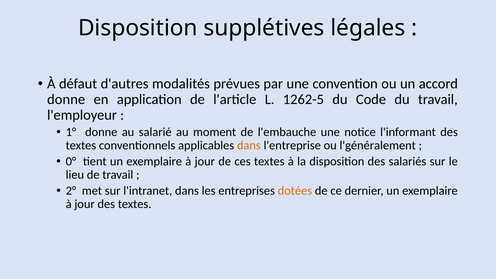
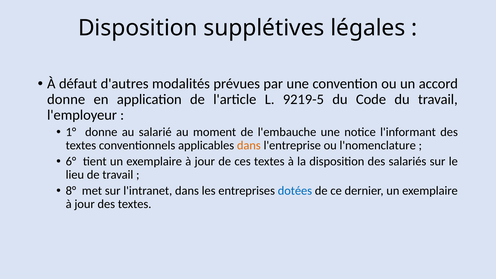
1262-5: 1262-5 -> 9219-5
l'généralement: l'généralement -> l'nomenclature
0°: 0° -> 6°
2°: 2° -> 8°
dotées colour: orange -> blue
